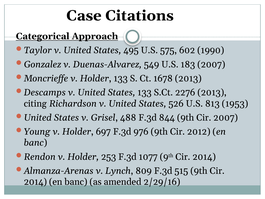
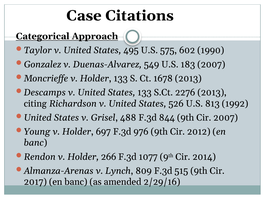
1953: 1953 -> 1992
253: 253 -> 266
2014 at (35, 182): 2014 -> 2017
